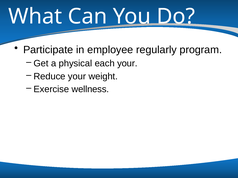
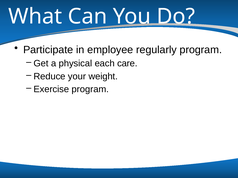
each your: your -> care
Exercise wellness: wellness -> program
